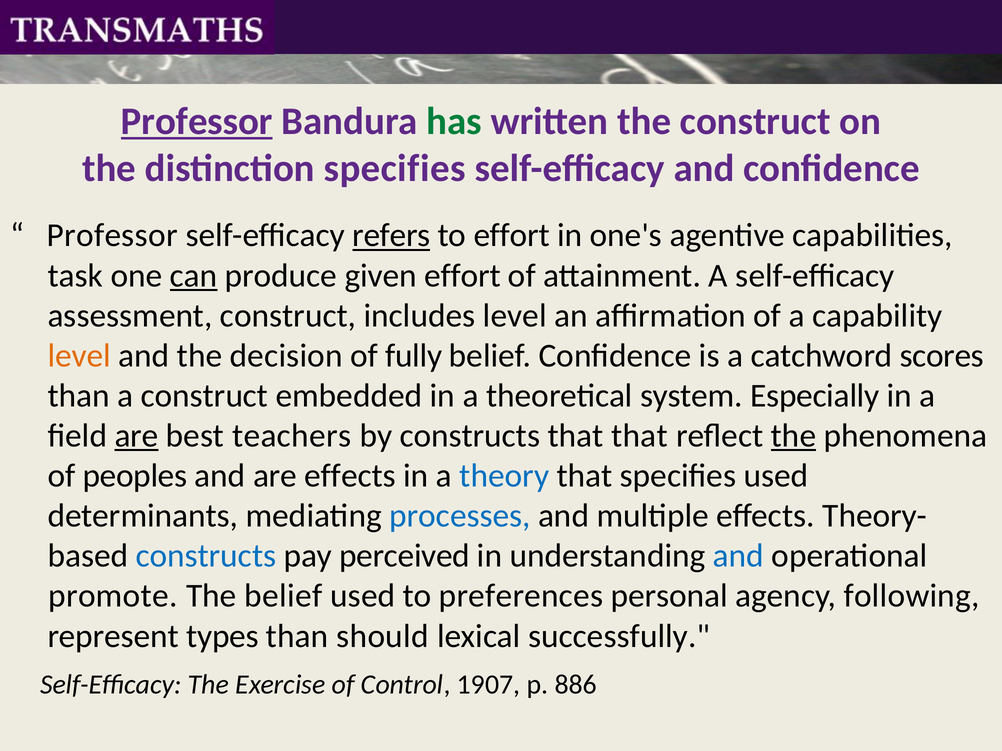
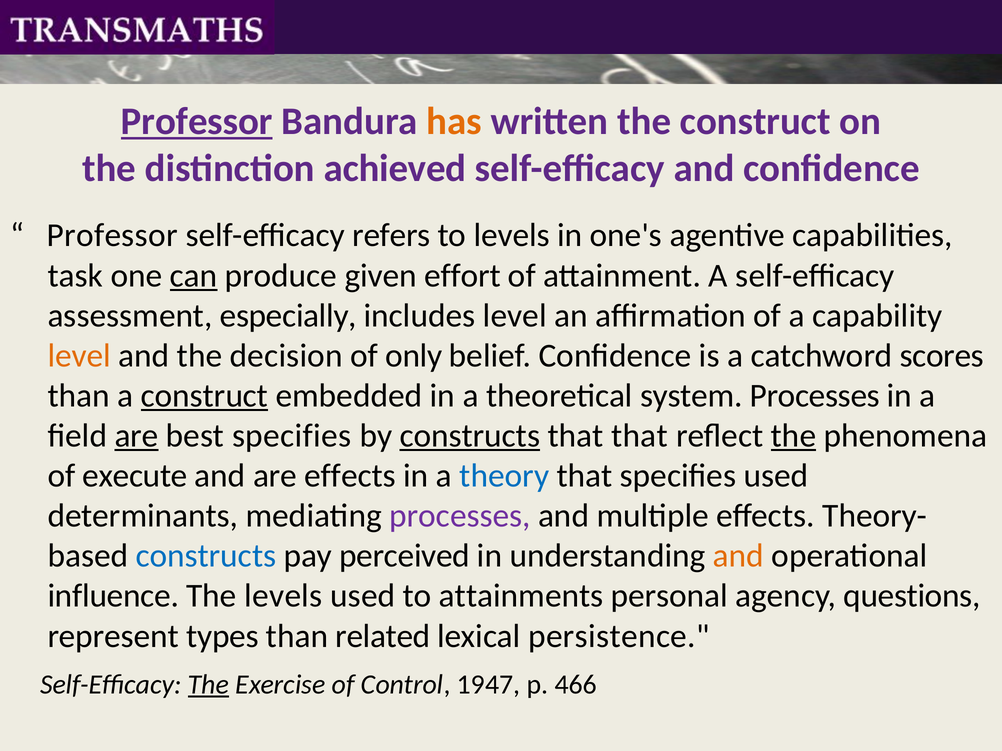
has colour: green -> orange
distinction specifies: specifies -> achieved
refers underline: present -> none
to effort: effort -> levels
assessment construct: construct -> especially
fully: fully -> only
construct at (205, 396) underline: none -> present
system Especially: Especially -> Processes
best teachers: teachers -> specifies
constructs at (470, 436) underline: none -> present
peoples: peoples -> execute
processes at (460, 516) colour: blue -> purple
and at (738, 556) colour: blue -> orange
promote: promote -> influence
The belief: belief -> levels
preferences: preferences -> attainments
following: following -> questions
should: should -> related
successfully: successfully -> persistence
The at (209, 685) underline: none -> present
1907: 1907 -> 1947
886: 886 -> 466
